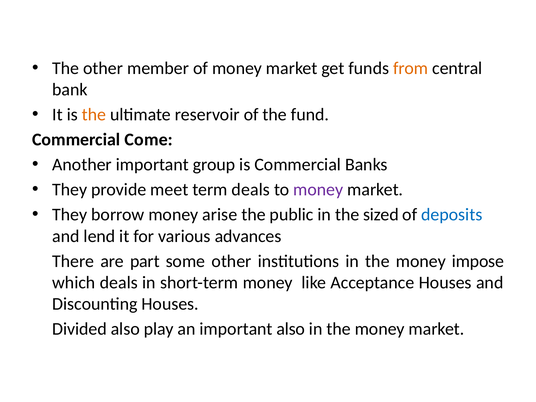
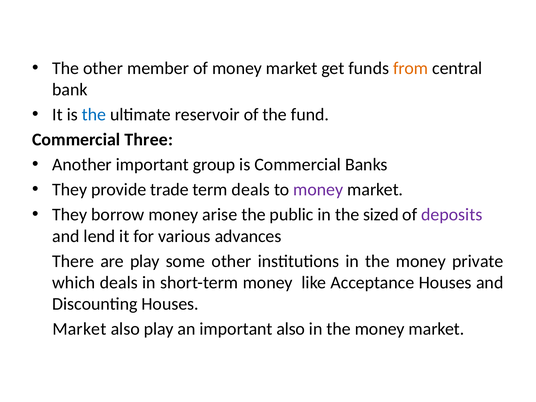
the at (94, 115) colour: orange -> blue
Come: Come -> Three
meet: meet -> trade
deposits colour: blue -> purple
are part: part -> play
impose: impose -> private
Divided at (80, 329): Divided -> Market
